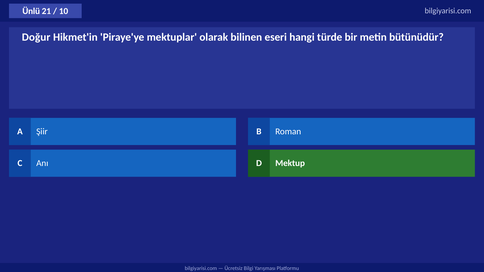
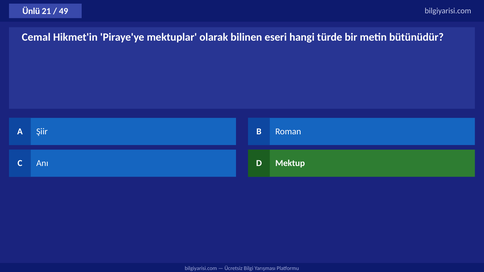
10: 10 -> 49
Doğur: Doğur -> Cemal
